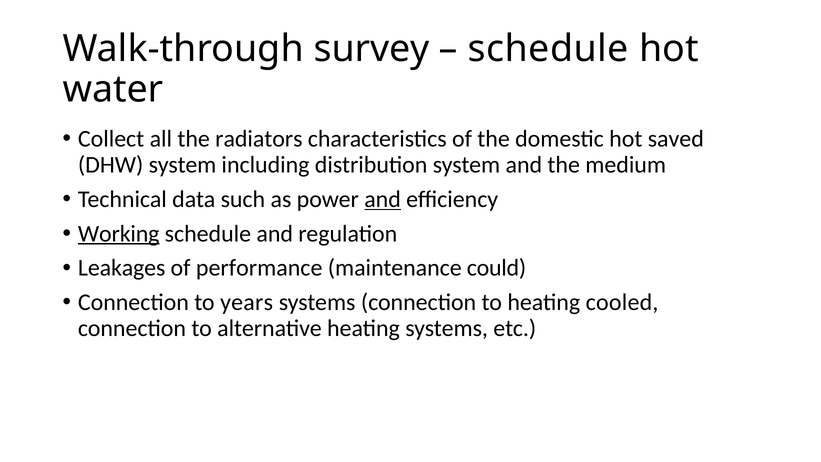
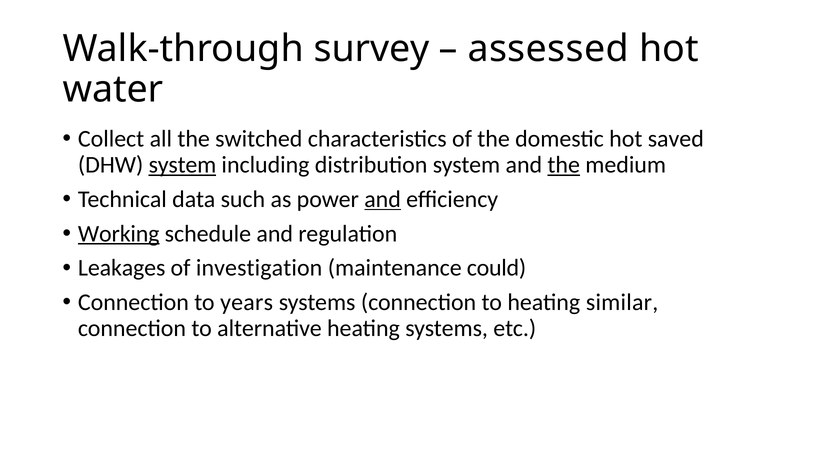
schedule at (548, 49): schedule -> assessed
radiators: radiators -> switched
system at (182, 165) underline: none -> present
the at (564, 165) underline: none -> present
performance: performance -> investigation
cooled: cooled -> similar
